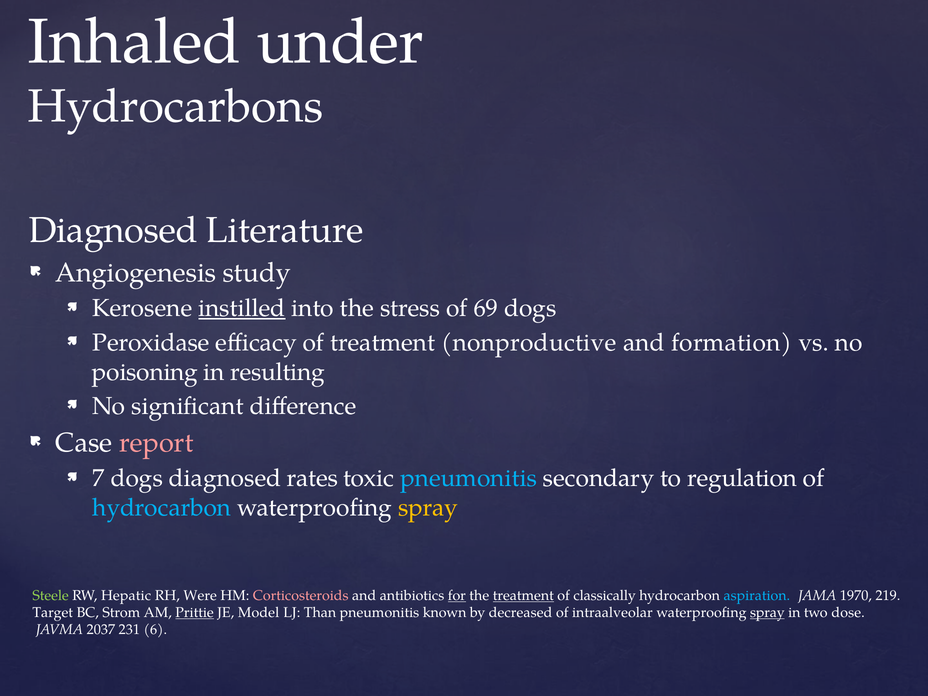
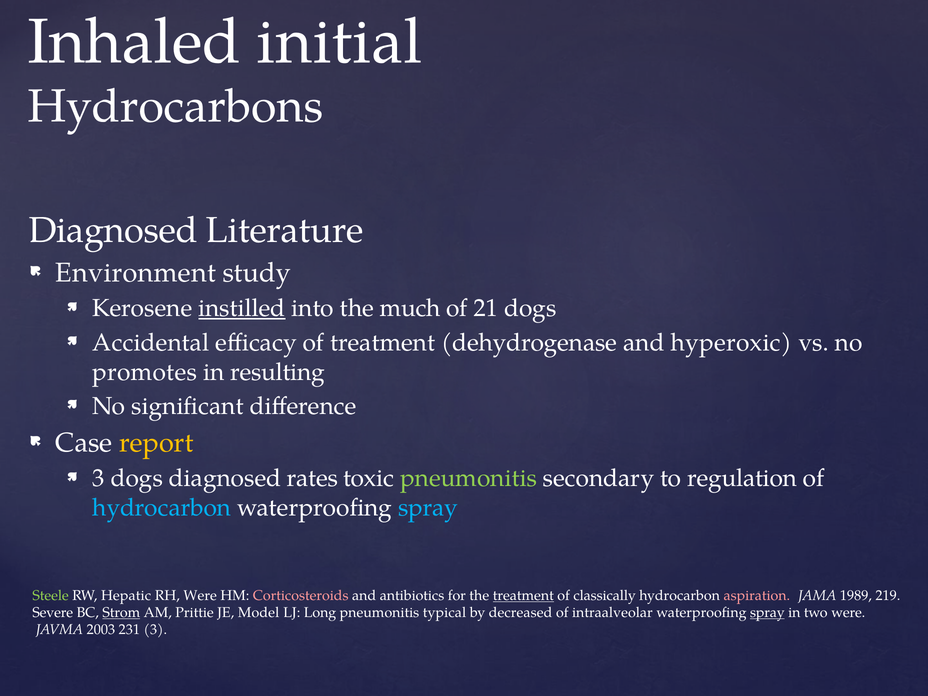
under: under -> initial
Angiogenesis: Angiogenesis -> Environment
stress: stress -> much
69: 69 -> 21
Peroxidase: Peroxidase -> Accidental
nonproductive: nonproductive -> dehydrogenase
formation: formation -> hyperoxic
poisoning: poisoning -> promotes
report colour: pink -> yellow
7 at (99, 478): 7 -> 3
pneumonitis at (469, 478) colour: light blue -> light green
spray at (428, 508) colour: yellow -> light blue
for underline: present -> none
aspiration colour: light blue -> pink
1970: 1970 -> 1989
Target: Target -> Severe
Strom underline: none -> present
Prittie underline: present -> none
Than: Than -> Long
known: known -> typical
two dose: dose -> were
2037: 2037 -> 2003
231 6: 6 -> 3
